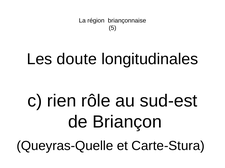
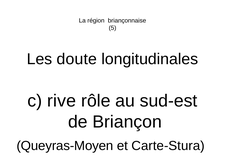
rien: rien -> rive
Queyras-Quelle: Queyras-Quelle -> Queyras-Moyen
